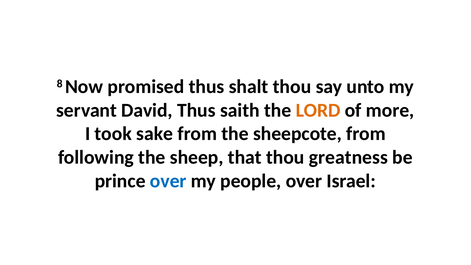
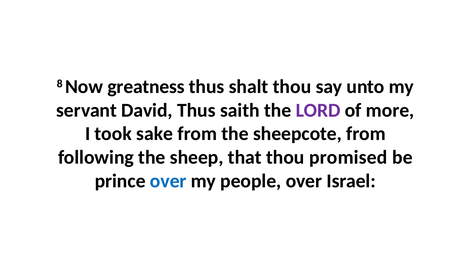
promised: promised -> greatness
LORD colour: orange -> purple
greatness: greatness -> promised
